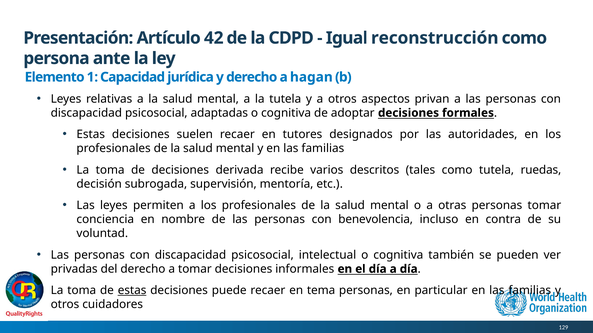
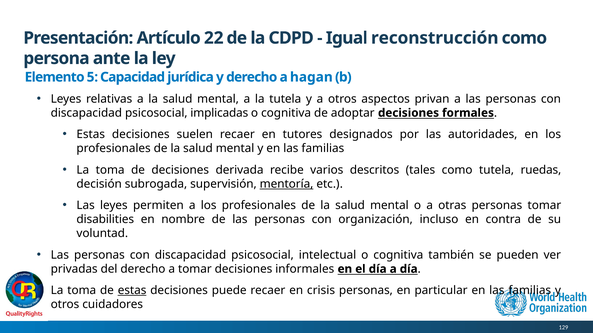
42: 42 -> 22
1: 1 -> 5
adaptadas: adaptadas -> implicadas
mentoría underline: none -> present
conciencia: conciencia -> disabilities
benevolencia: benevolencia -> organización
tema: tema -> crisis
